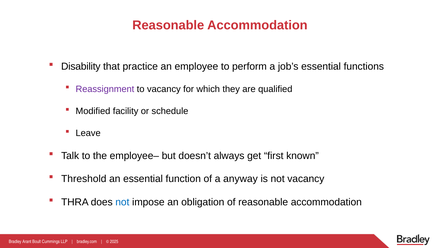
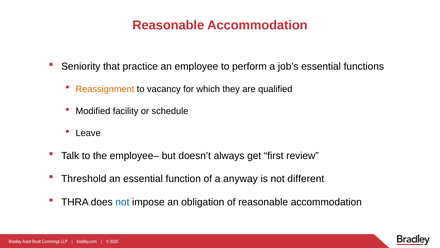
Disability: Disability -> Seniority
Reassignment colour: purple -> orange
known: known -> review
not vacancy: vacancy -> different
